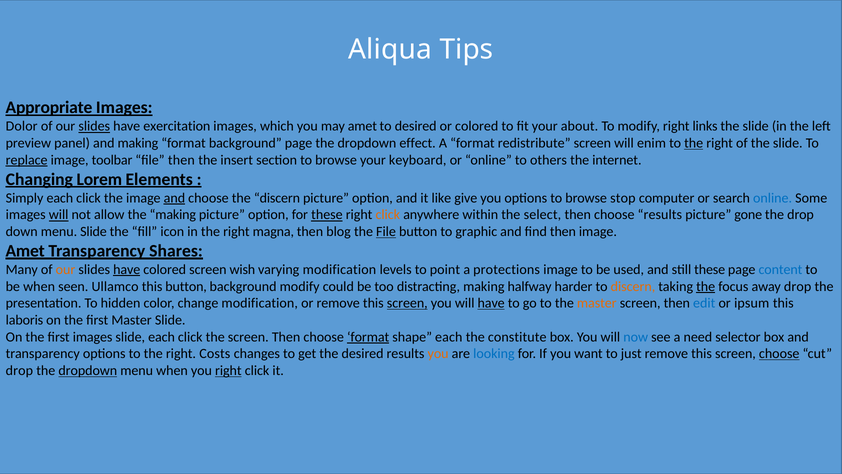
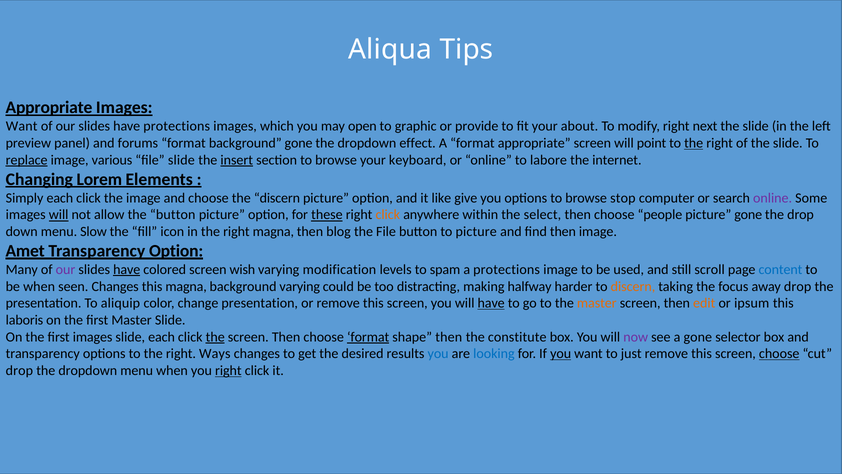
Dolor at (22, 126): Dolor -> Want
slides at (94, 126) underline: present -> none
have exercitation: exercitation -> protections
may amet: amet -> open
to desired: desired -> graphic
or colored: colored -> provide
links: links -> next
and making: making -> forums
background page: page -> gone
format redistribute: redistribute -> appropriate
enim: enim -> point
toolbar: toolbar -> various
file then: then -> slide
insert underline: none -> present
others: others -> labore
and at (174, 198) underline: present -> none
online at (773, 198) colour: blue -> purple
the making: making -> button
choose results: results -> people
menu Slide: Slide -> Slow
File at (386, 231) underline: present -> none
to graphic: graphic -> picture
Transparency Shares: Shares -> Option
our at (65, 269) colour: orange -> purple
point: point -> spam
still these: these -> scroll
seen Ullamco: Ullamco -> Changes
this button: button -> magna
background modify: modify -> varying
the at (706, 286) underline: present -> none
hidden: hidden -> aliquip
change modification: modification -> presentation
screen at (407, 303) underline: present -> none
edit colour: blue -> orange
the at (215, 337) underline: none -> present
shape each: each -> then
now colour: blue -> purple
a need: need -> gone
Costs: Costs -> Ways
you at (438, 354) colour: orange -> blue
you at (561, 354) underline: none -> present
dropdown at (88, 370) underline: present -> none
